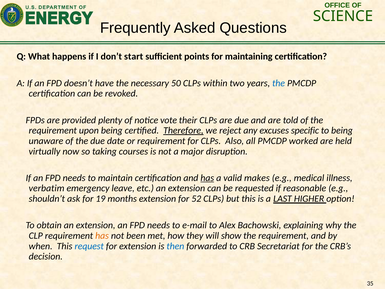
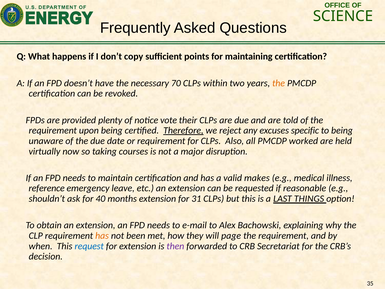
start: start -> copy
50: 50 -> 70
the at (279, 83) colour: blue -> orange
has at (207, 178) underline: present -> none
verbatim: verbatim -> reference
19: 19 -> 40
52: 52 -> 31
HIGHER: HIGHER -> THINGS
show: show -> page
then colour: blue -> purple
